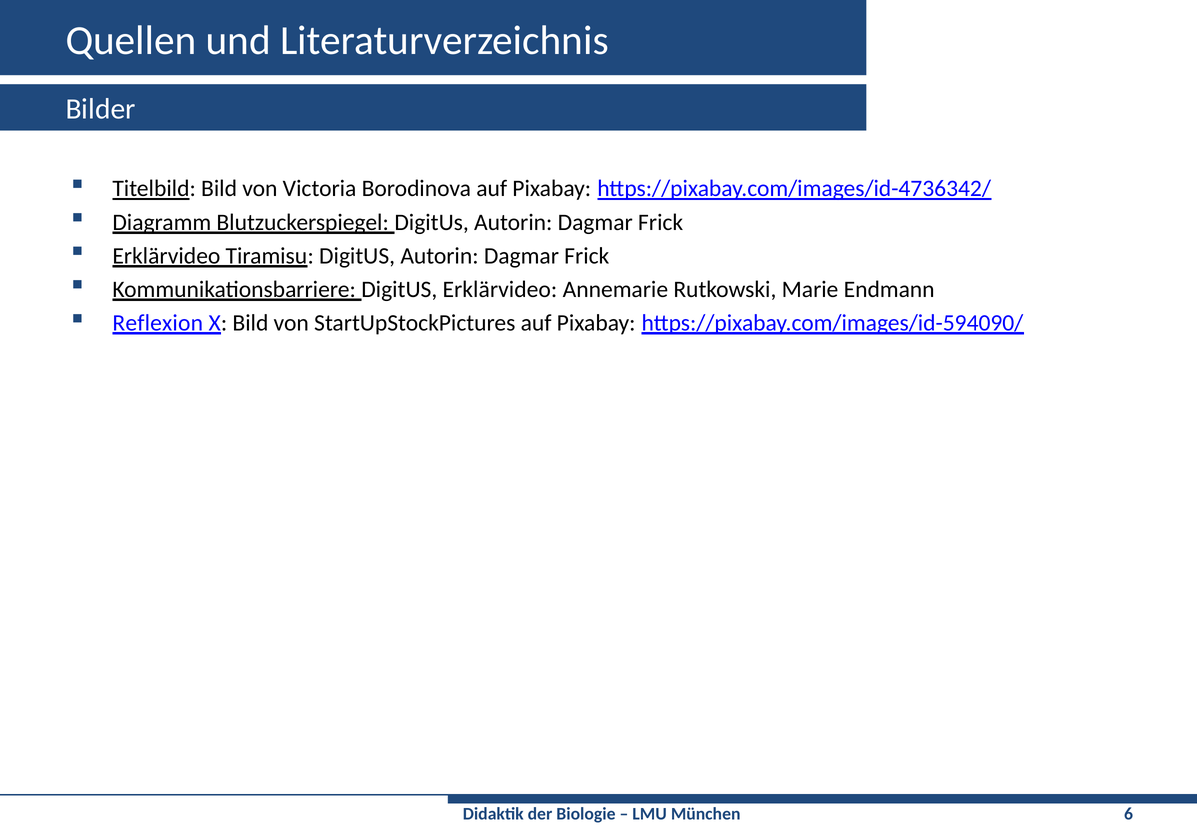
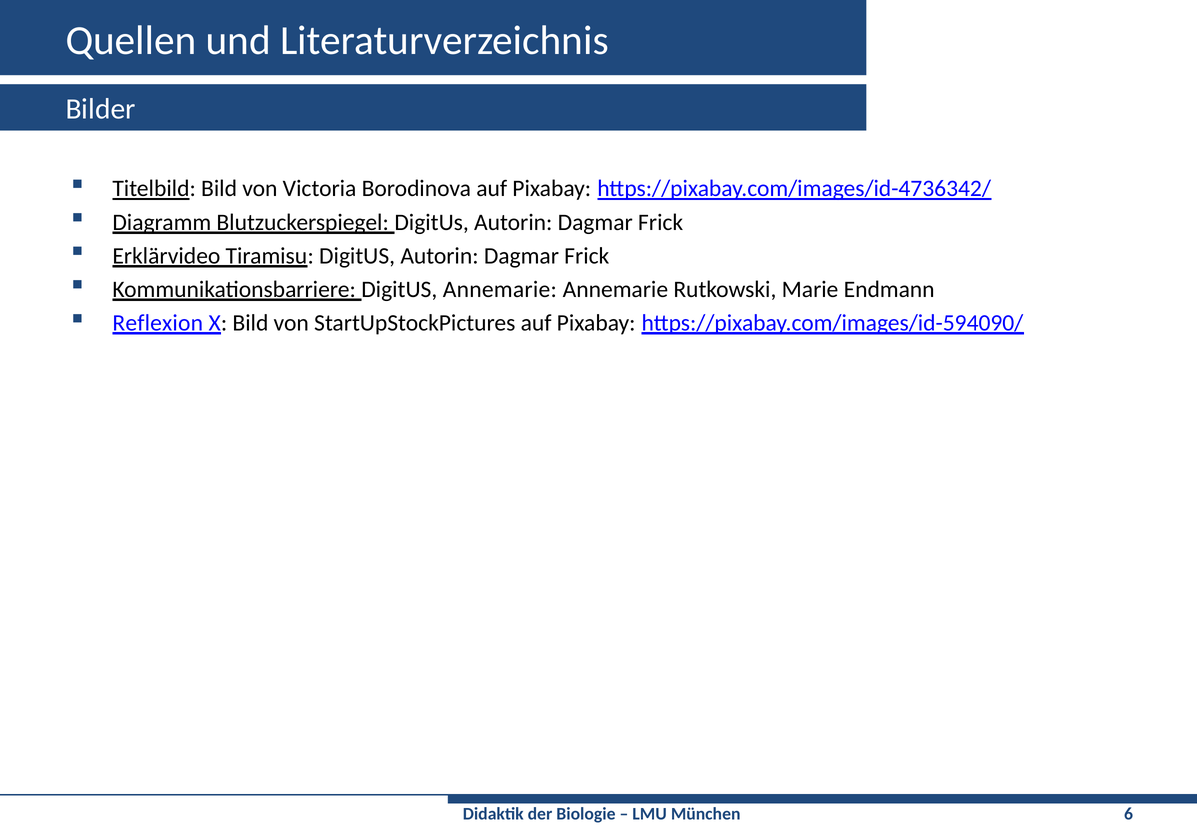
DigitUS Erklärvideo: Erklärvideo -> Annemarie
